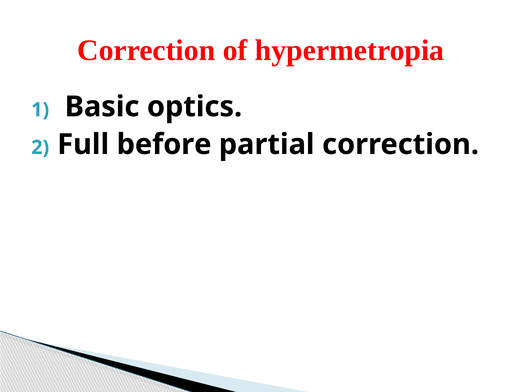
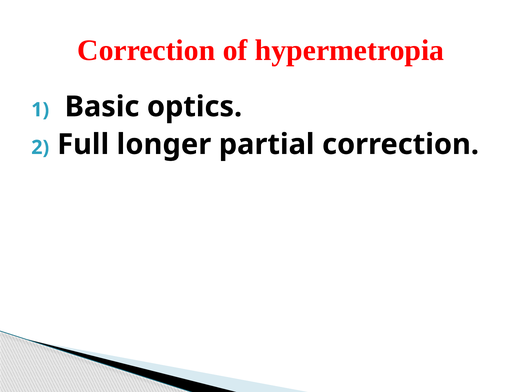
before: before -> longer
